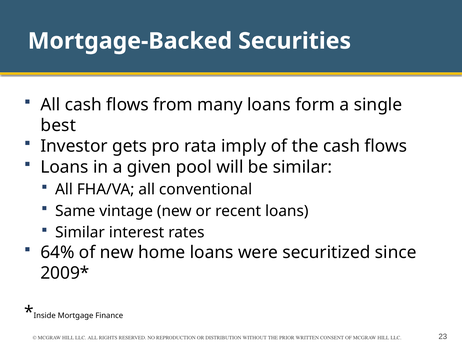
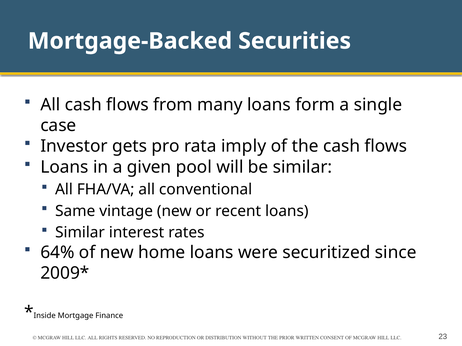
best: best -> case
